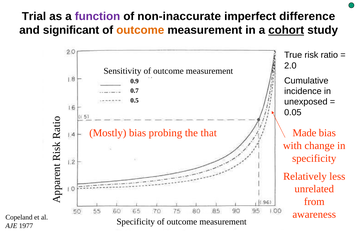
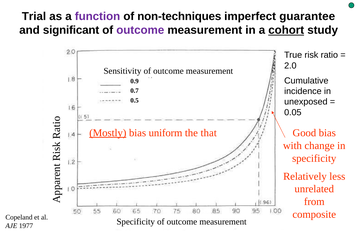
non-inaccurate: non-inaccurate -> non-techniques
difference: difference -> guarantee
outcome at (140, 30) colour: orange -> purple
Mostly underline: none -> present
probing: probing -> uniform
Made: Made -> Good
awareness: awareness -> composite
